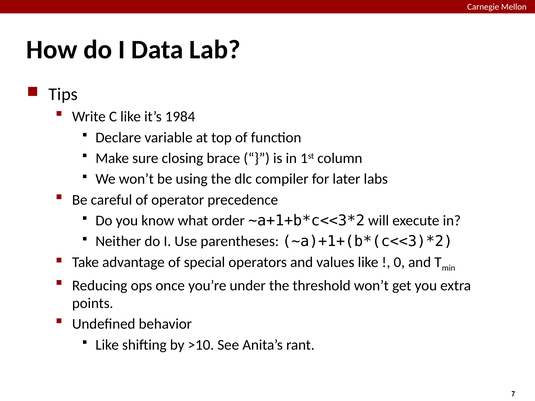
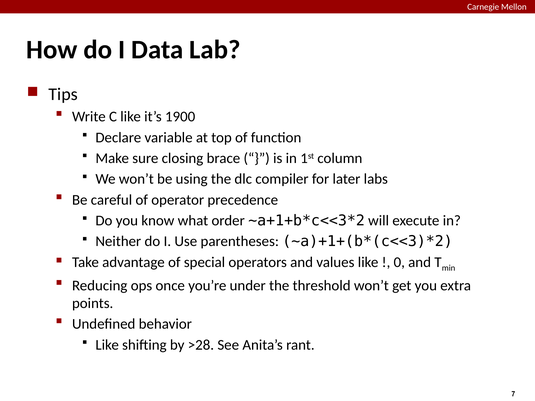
1984: 1984 -> 1900
>10: >10 -> >28
